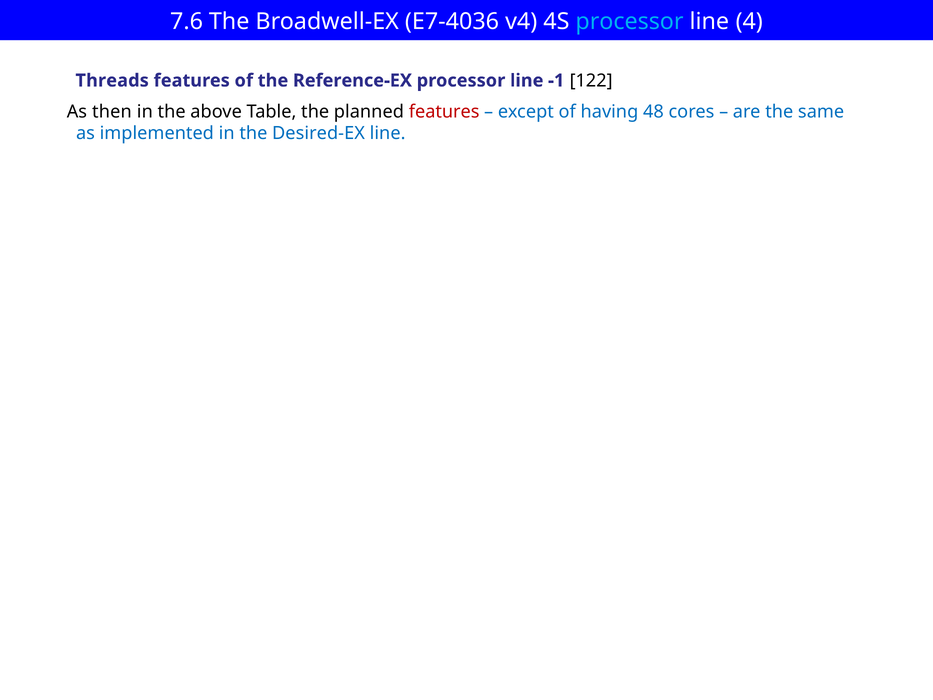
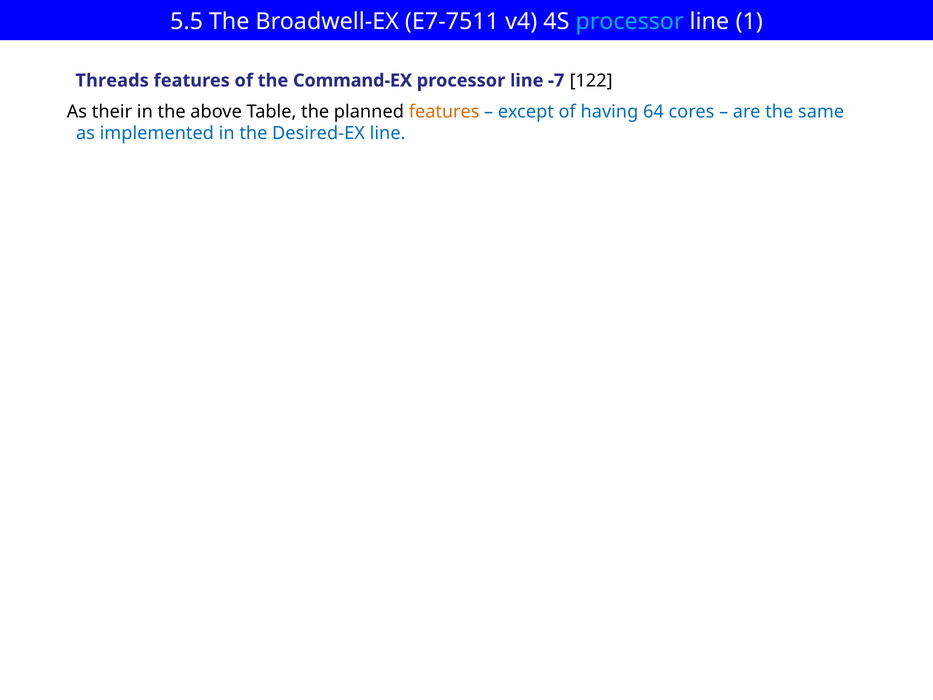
7.6: 7.6 -> 5.5
E7-4036: E7-4036 -> E7-7511
4: 4 -> 1
Reference-EX: Reference-EX -> Command-EX
-1: -1 -> -7
then: then -> their
features at (444, 112) colour: red -> orange
48: 48 -> 64
